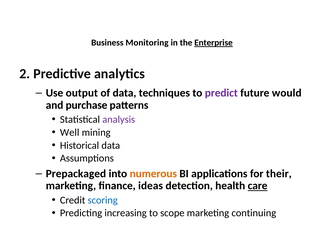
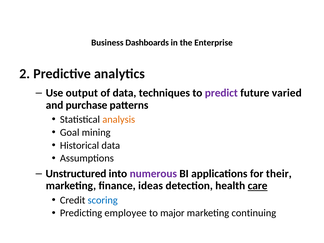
Monitoring: Monitoring -> Dashboards
Enterprise underline: present -> none
would: would -> varied
analysis colour: purple -> orange
Well: Well -> Goal
Prepackaged: Prepackaged -> Unstructured
numerous colour: orange -> purple
increasing: increasing -> employee
scope: scope -> major
